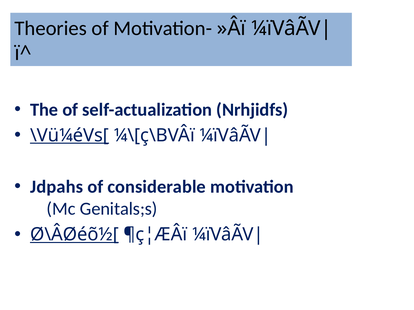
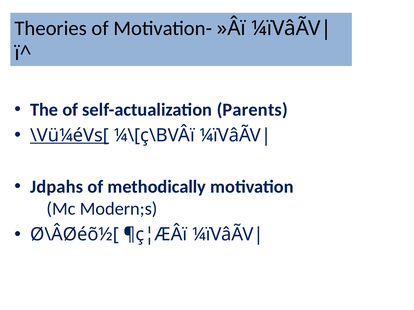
Nrhjidfs: Nrhjidfs -> Parents
considerable: considerable -> methodically
Genitals;s: Genitals;s -> Modern;s
Ø\ÂØéõ½[ underline: present -> none
